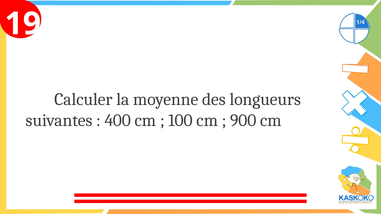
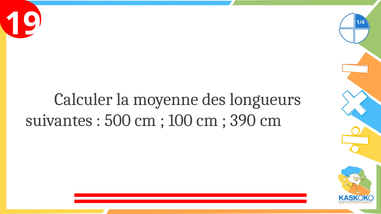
400: 400 -> 500
900: 900 -> 390
